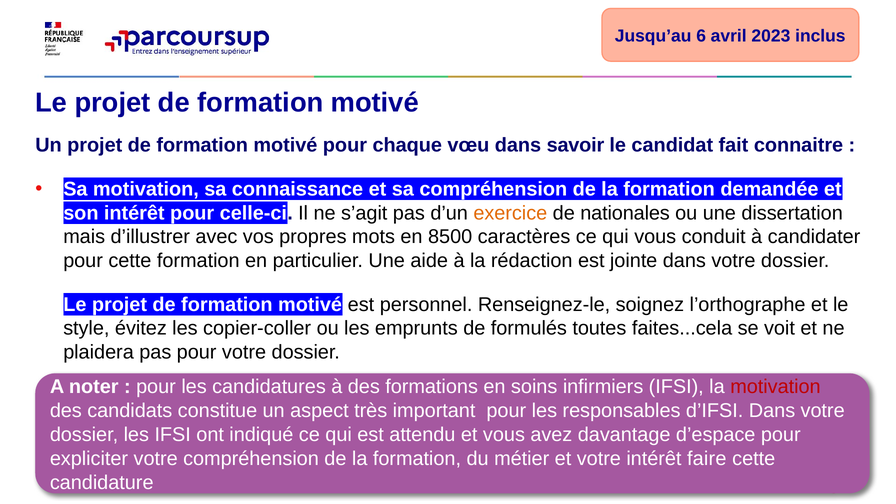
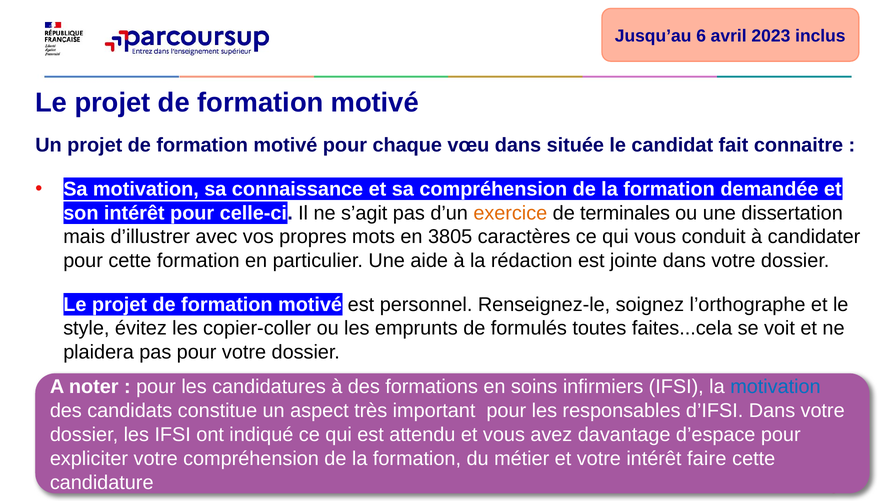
savoir: savoir -> située
nationales: nationales -> terminales
8500: 8500 -> 3805
motivation at (775, 387) colour: red -> blue
